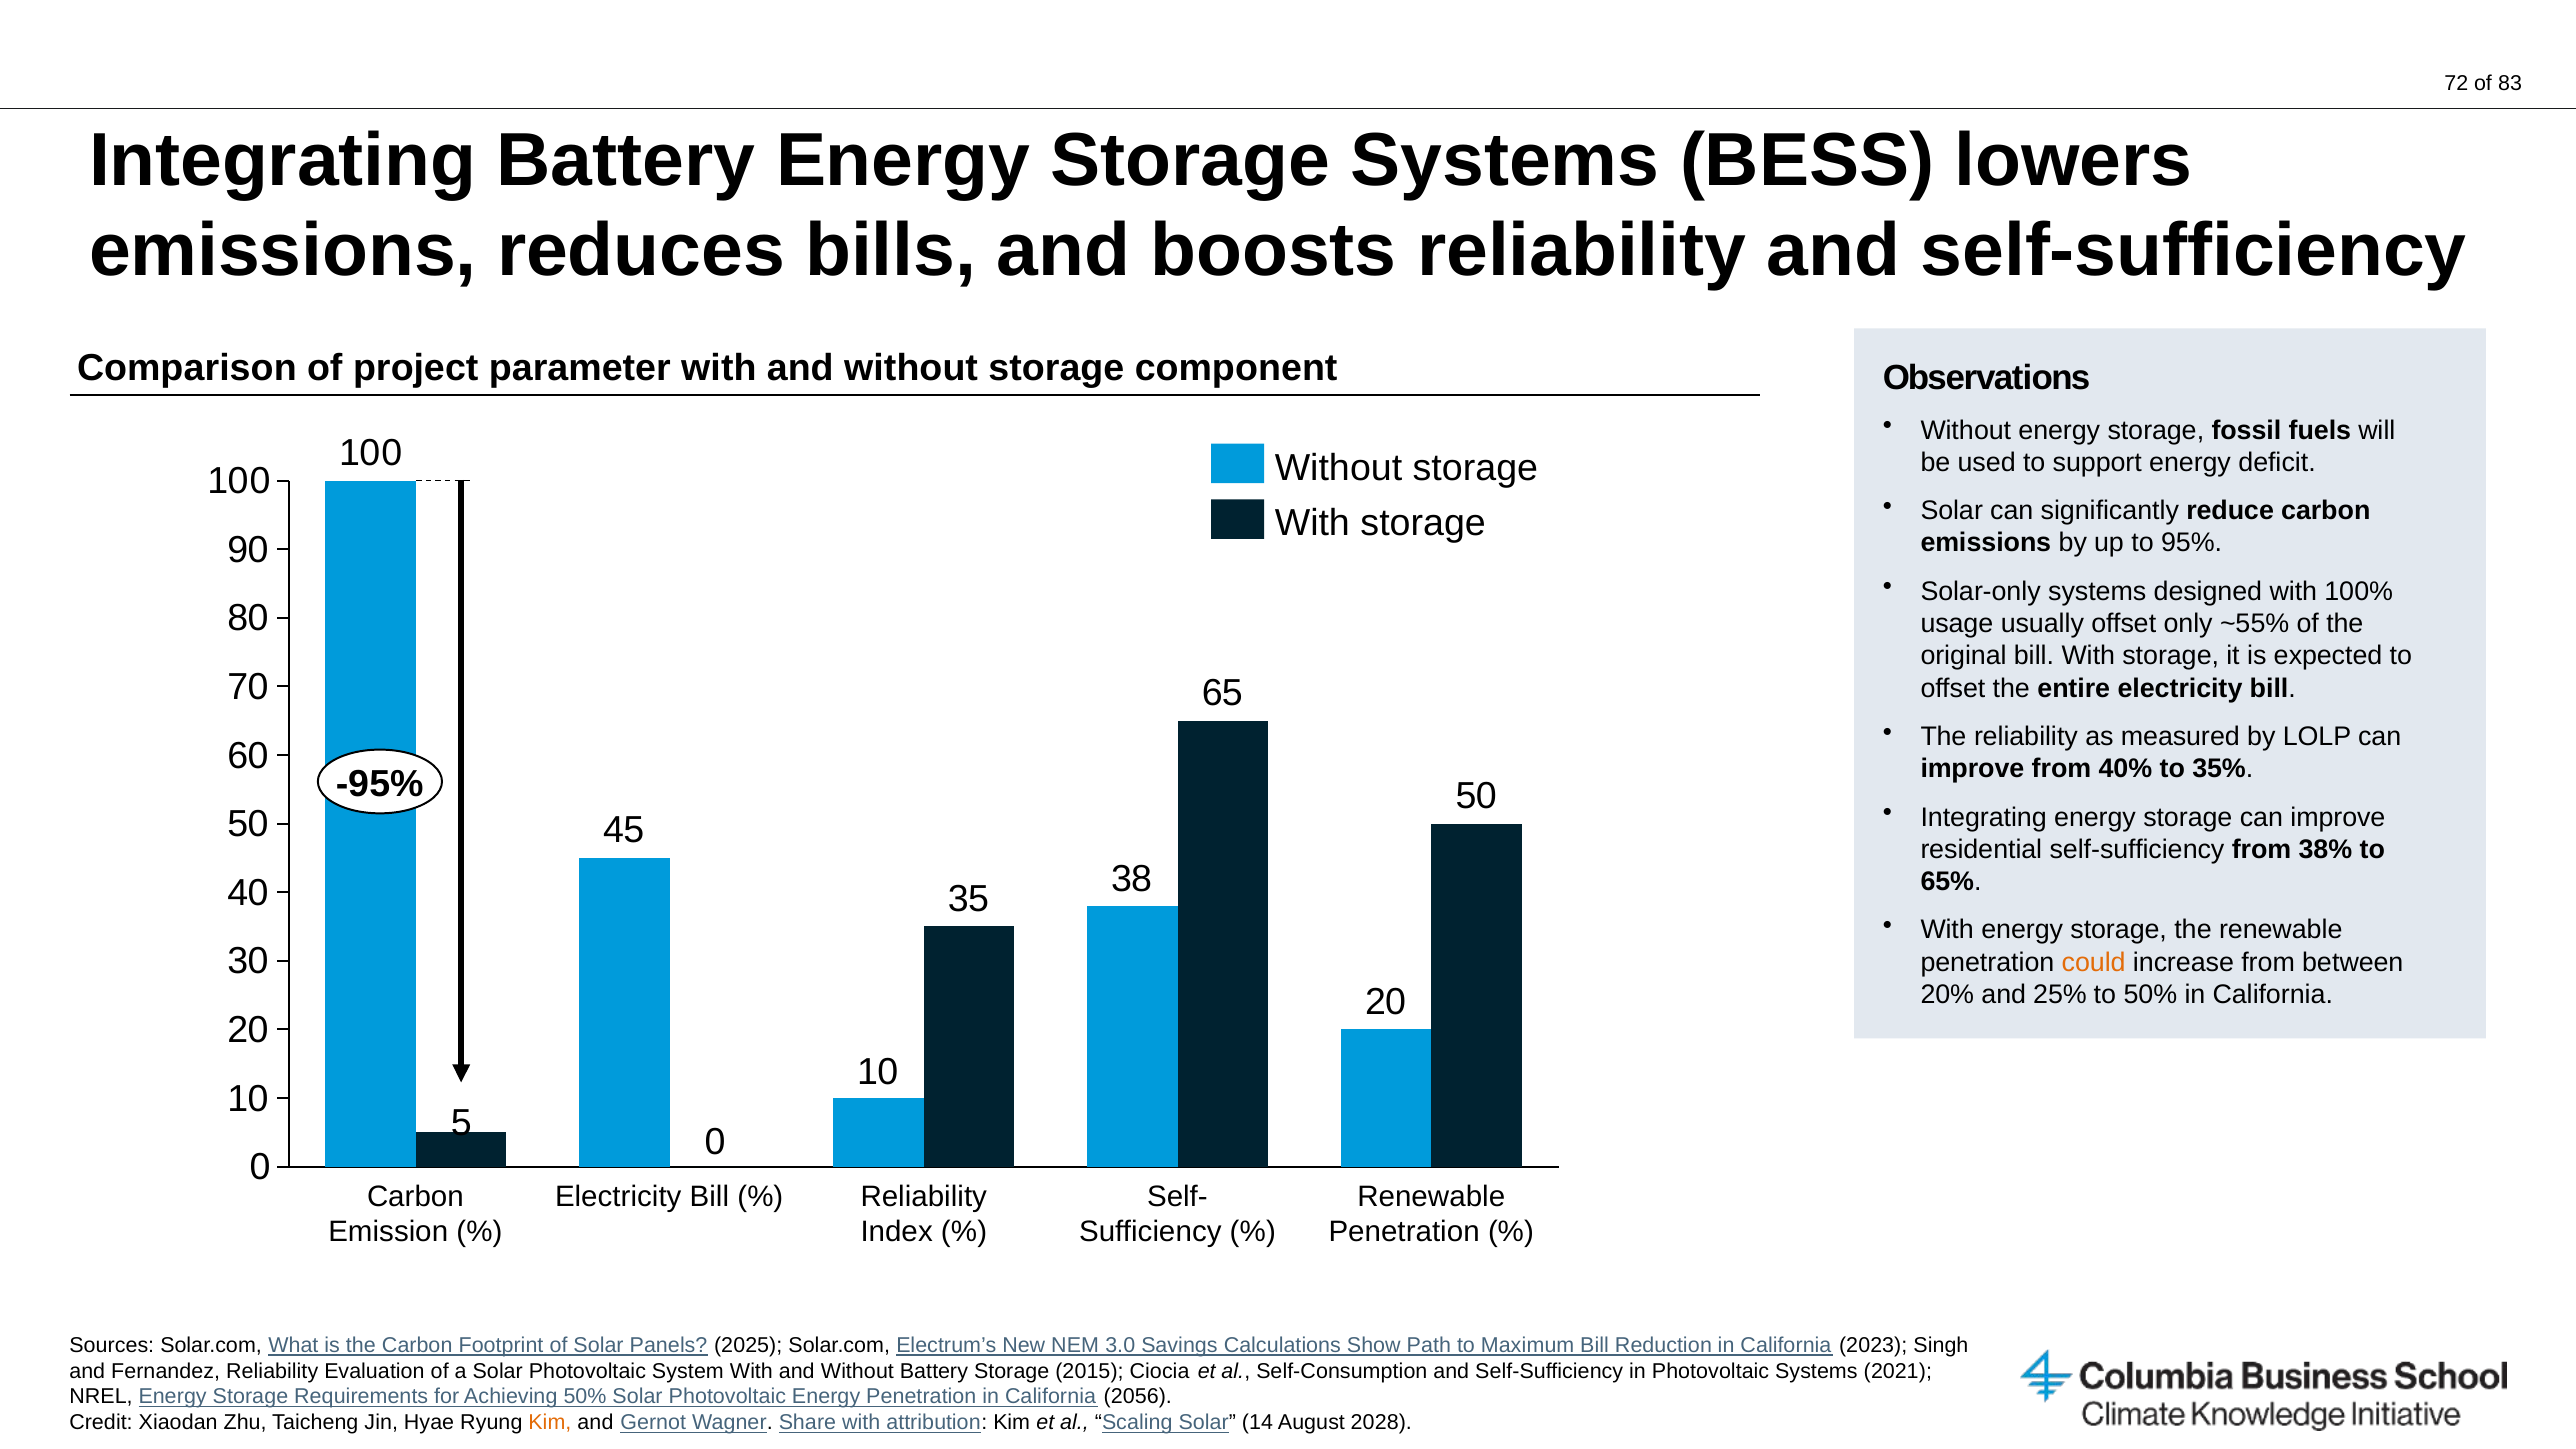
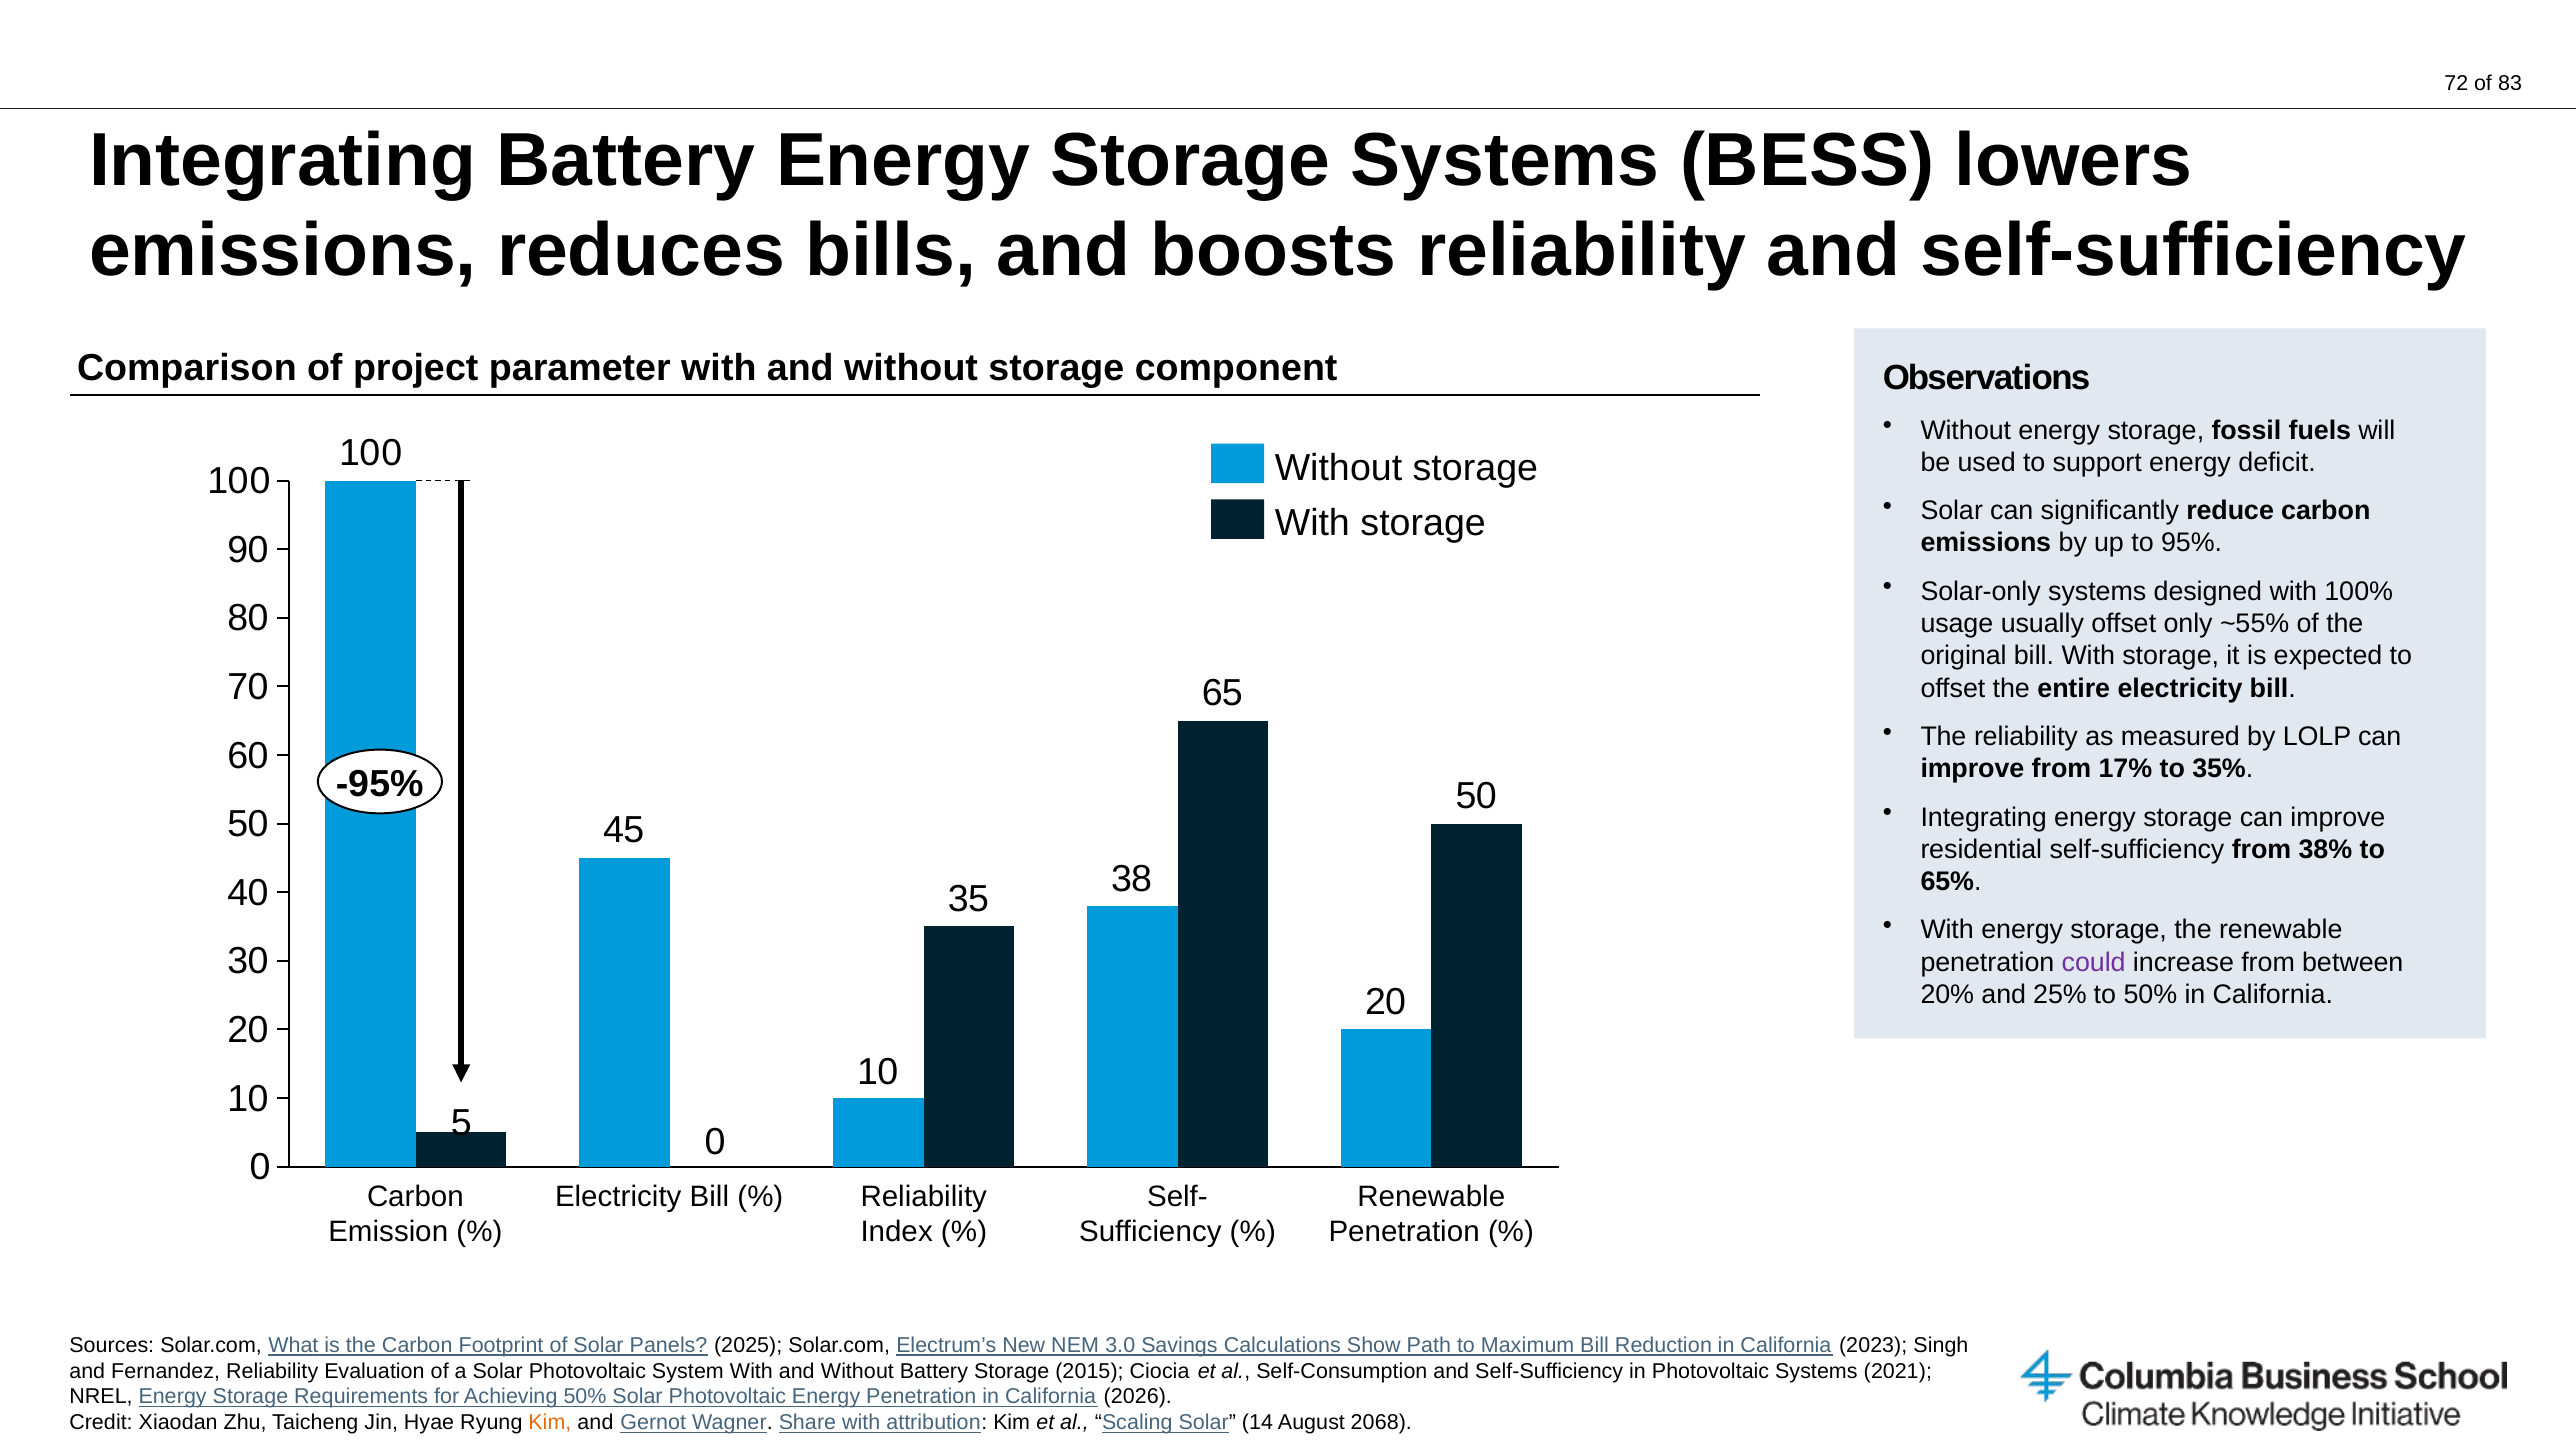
40%: 40% -> 17%
could colour: orange -> purple
2056: 2056 -> 2026
2028: 2028 -> 2068
